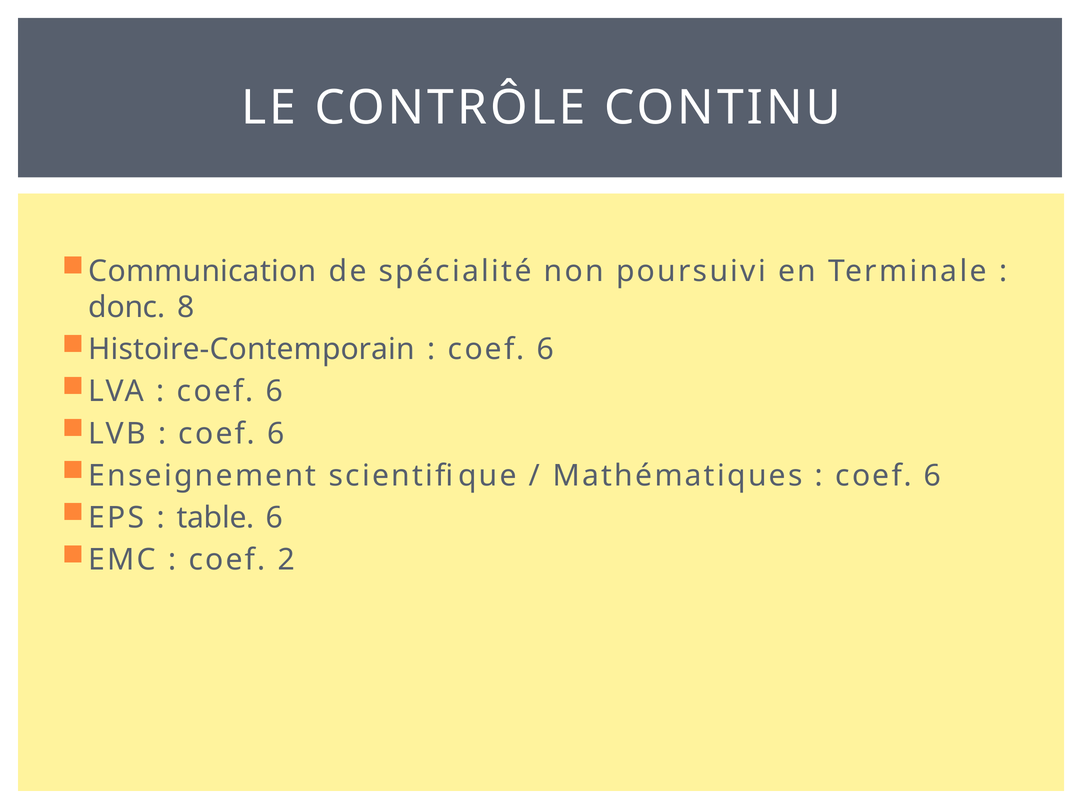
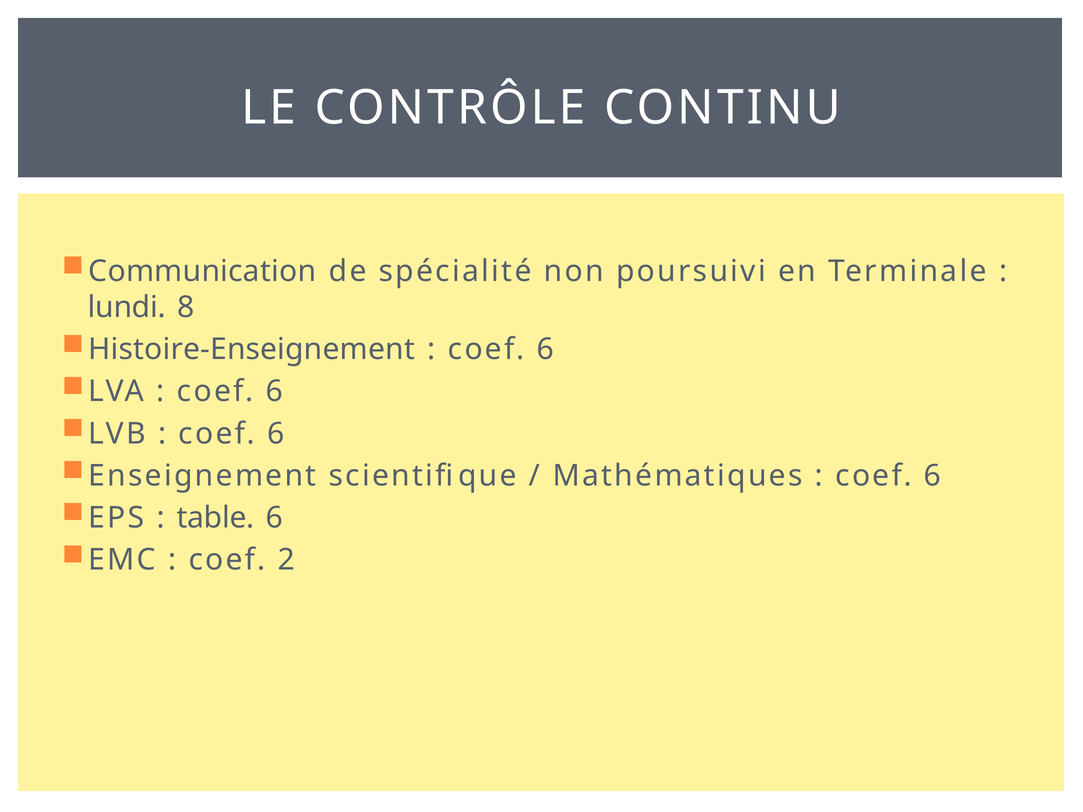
donc: donc -> lundi
Histoire-Contemporain: Histoire-Contemporain -> Histoire-Enseignement
